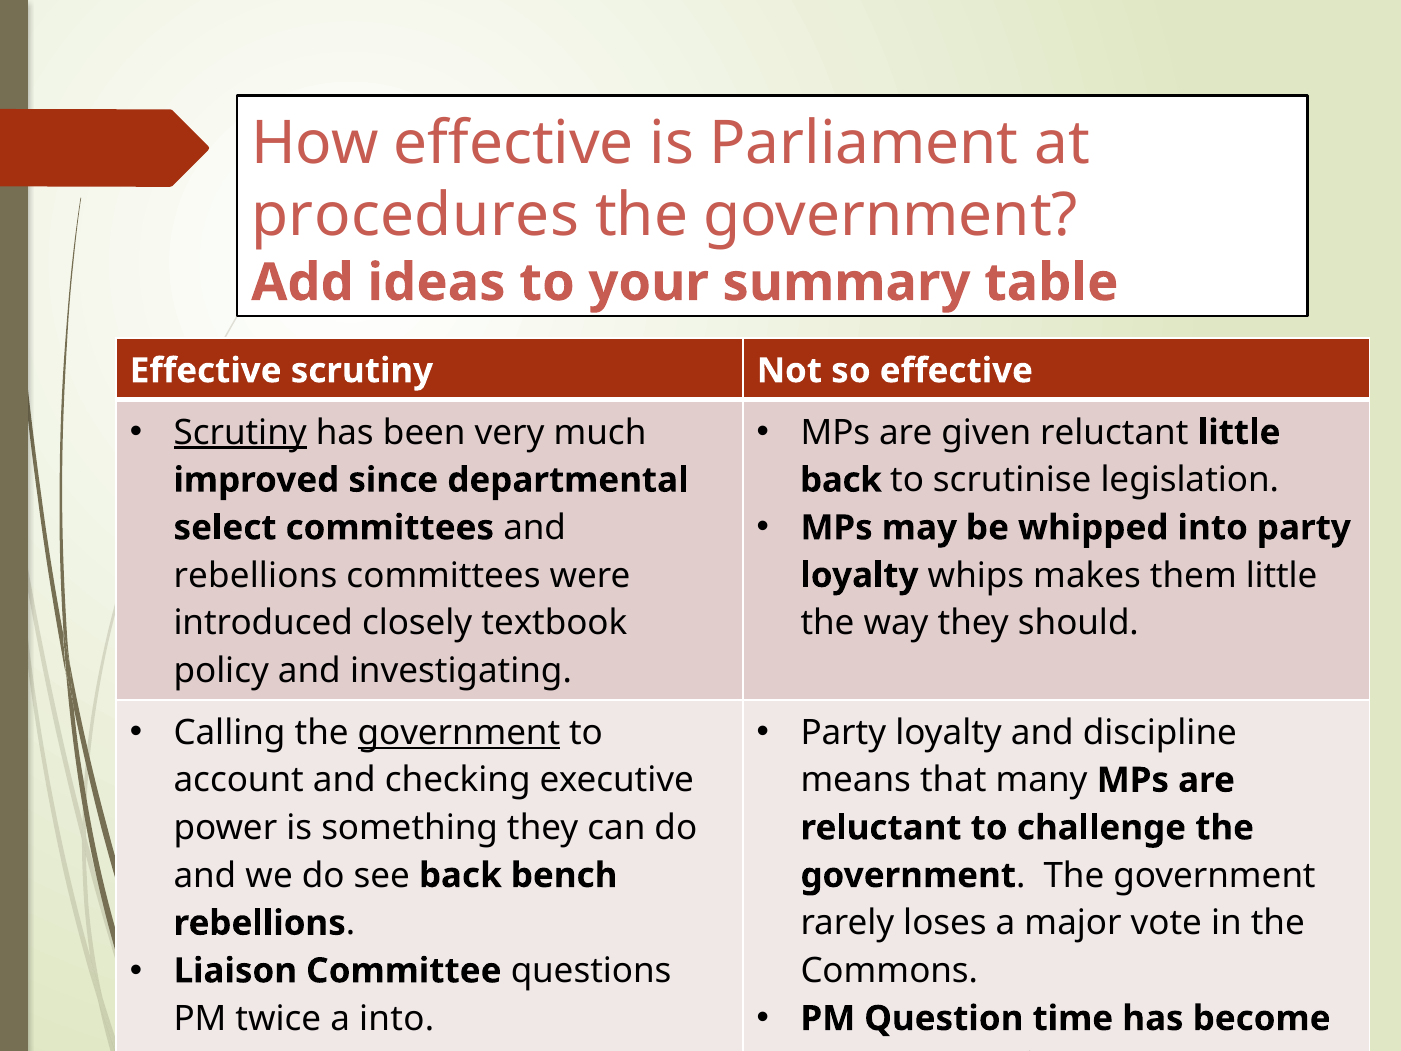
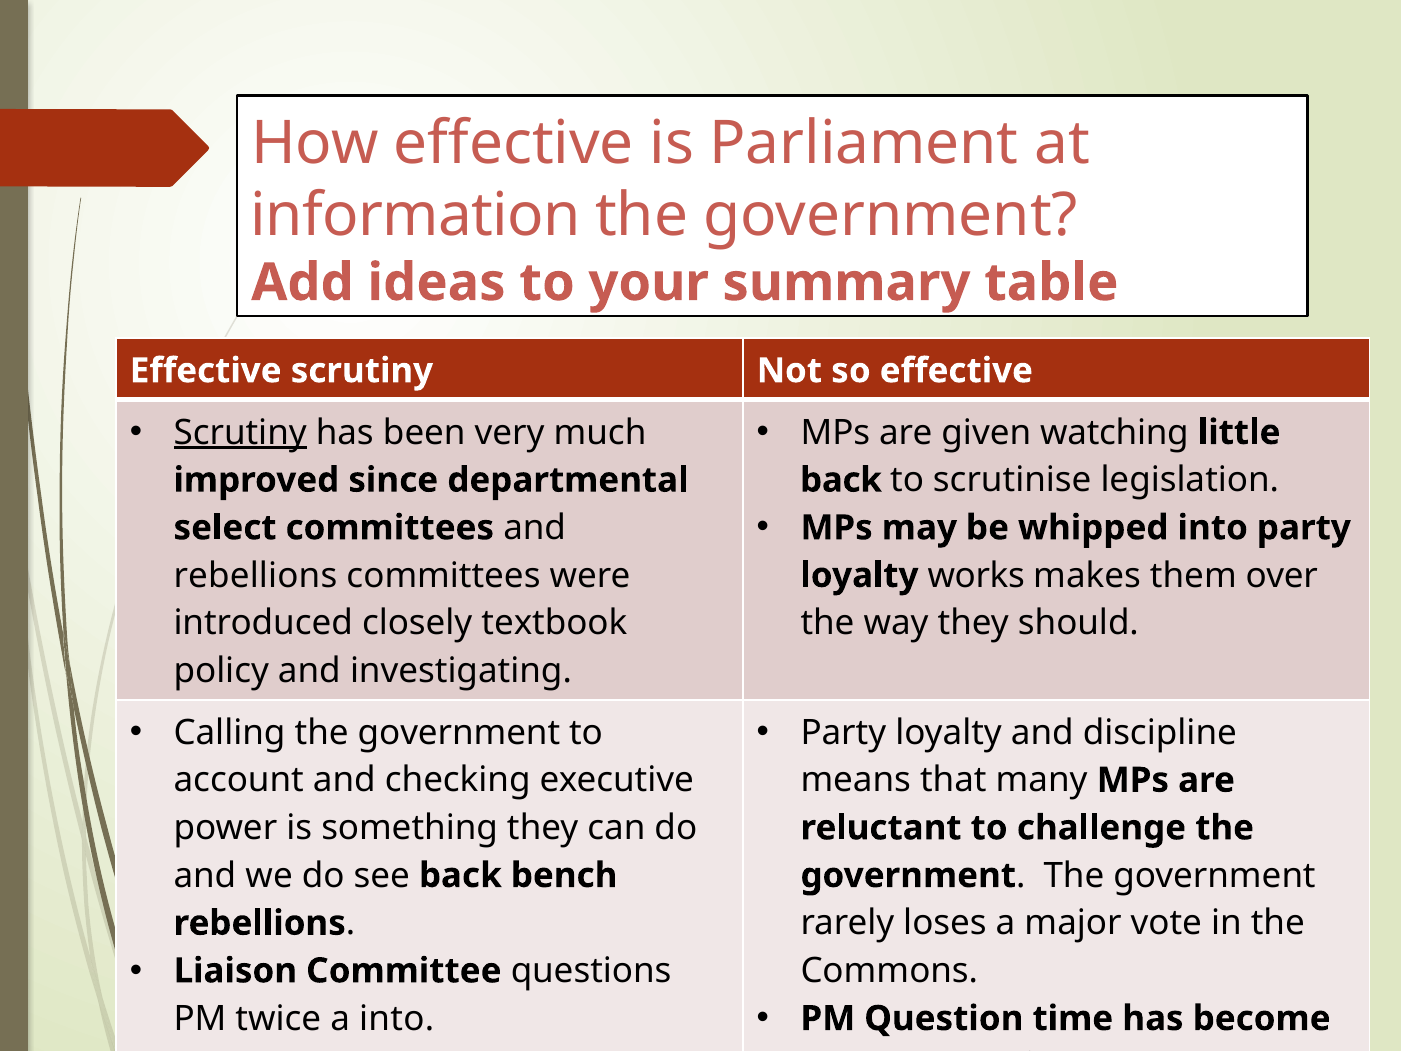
procedures: procedures -> information
given reluctant: reluctant -> watching
whips: whips -> works
them little: little -> over
government at (459, 732) underline: present -> none
